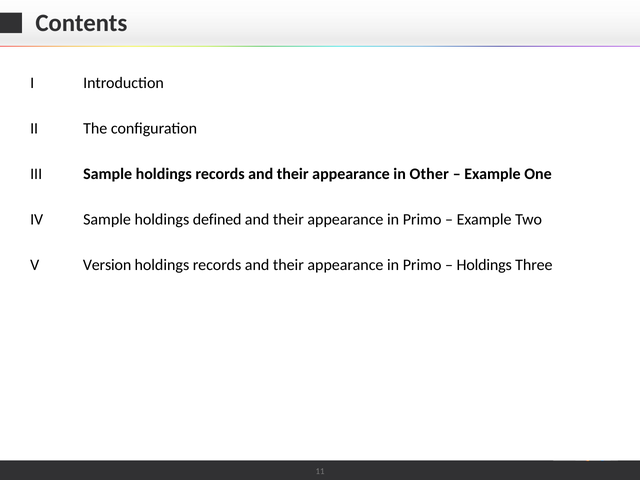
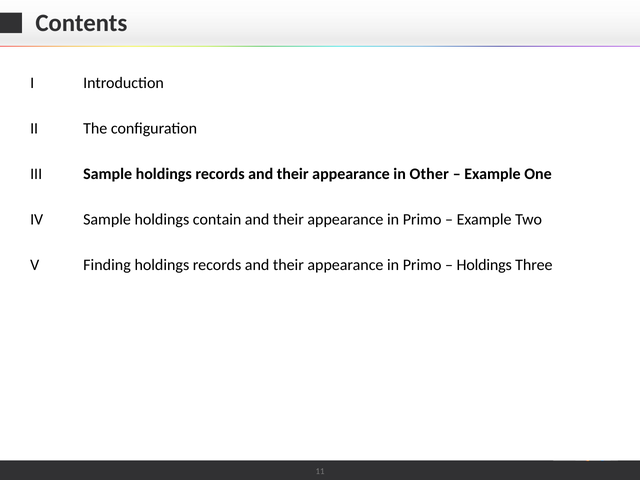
defined: defined -> contain
Version: Version -> Finding
